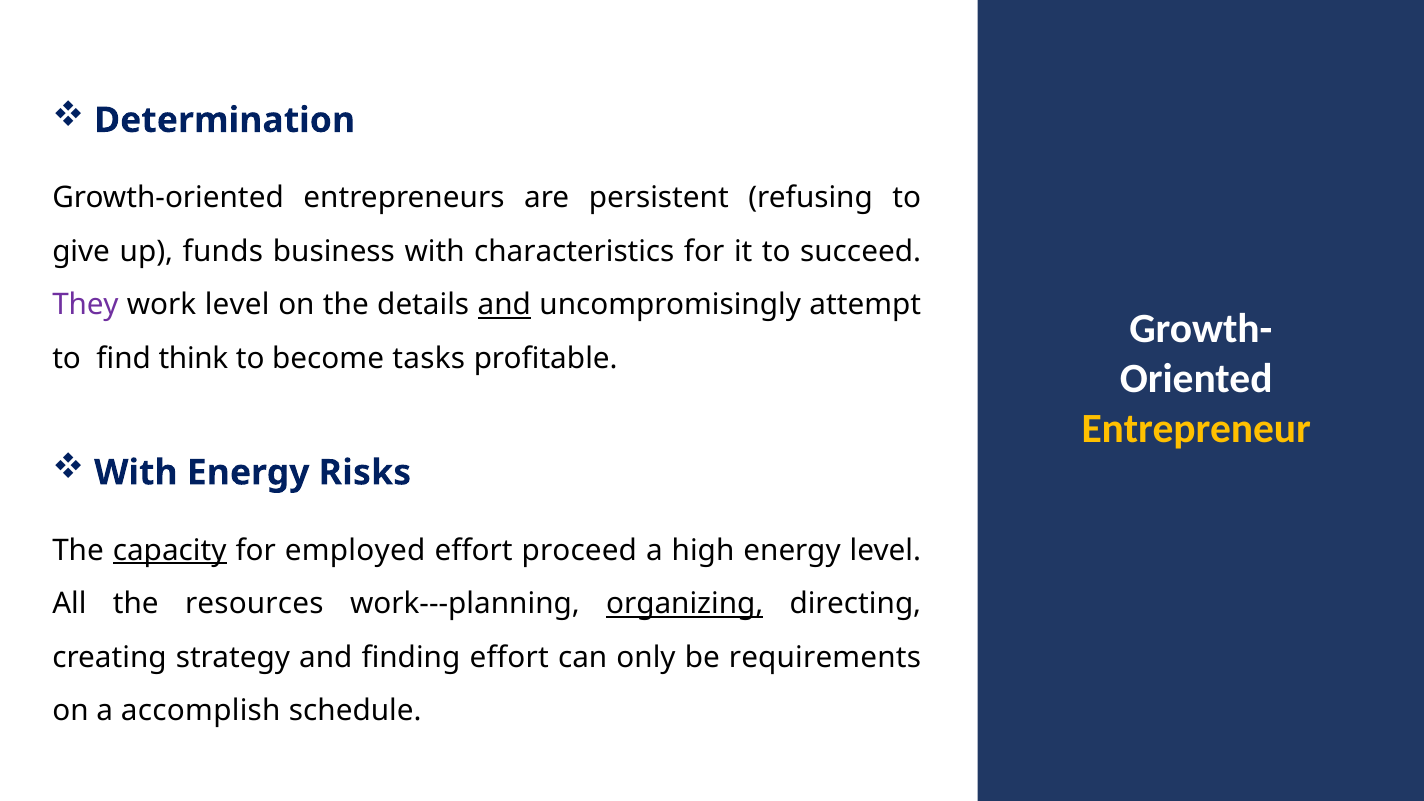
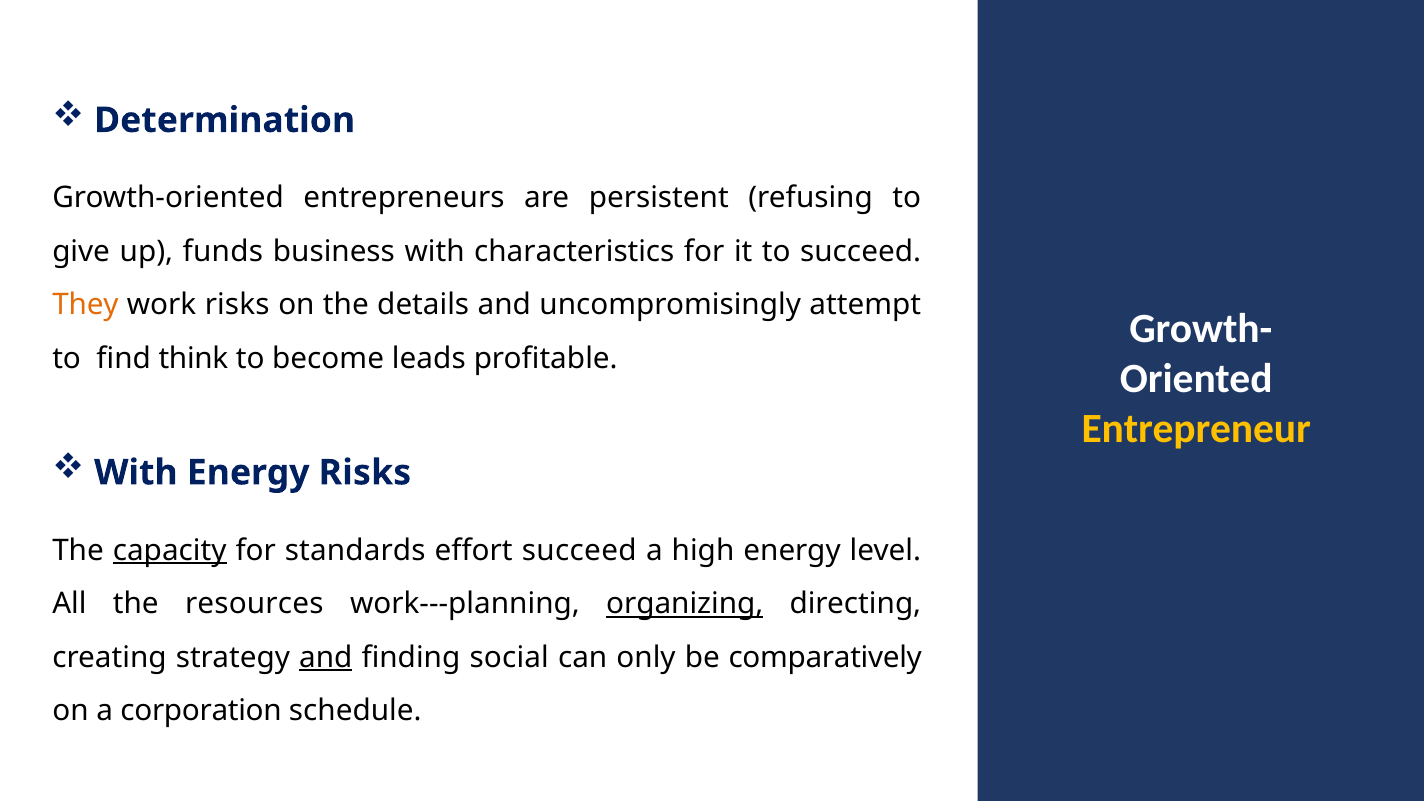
They colour: purple -> orange
work level: level -> risks
and at (504, 305) underline: present -> none
tasks: tasks -> leads
employed: employed -> standards
effort proceed: proceed -> succeed
and at (326, 657) underline: none -> present
finding effort: effort -> social
requirements: requirements -> comparatively
accomplish: accomplish -> corporation
